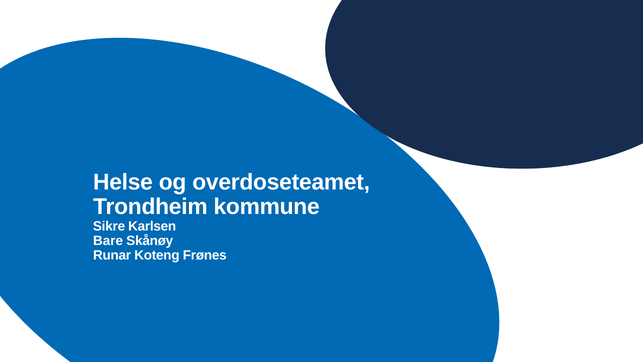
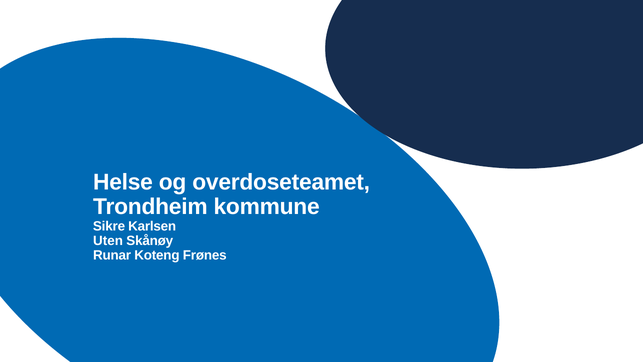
Bare: Bare -> Uten
